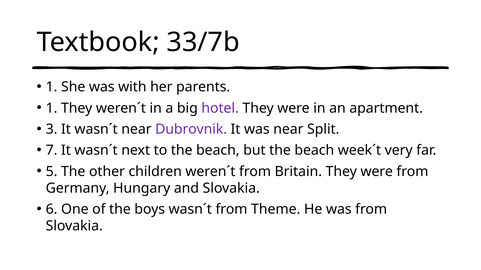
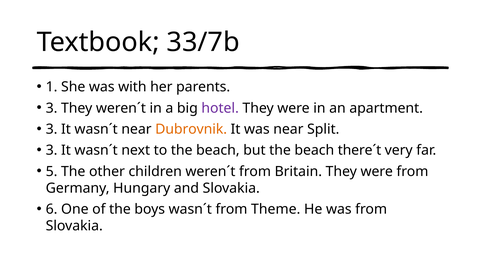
1 at (52, 108): 1 -> 3
Dubrovnik colour: purple -> orange
7 at (52, 151): 7 -> 3
week´t: week´t -> there´t
